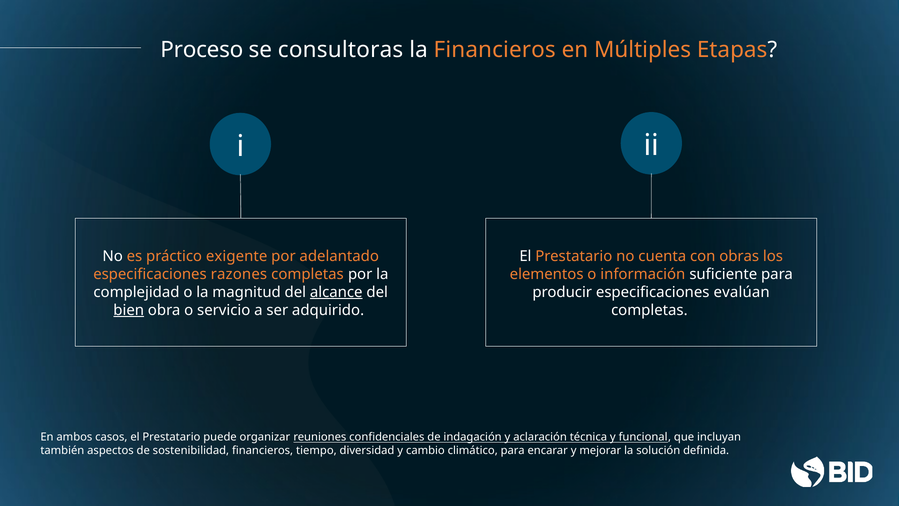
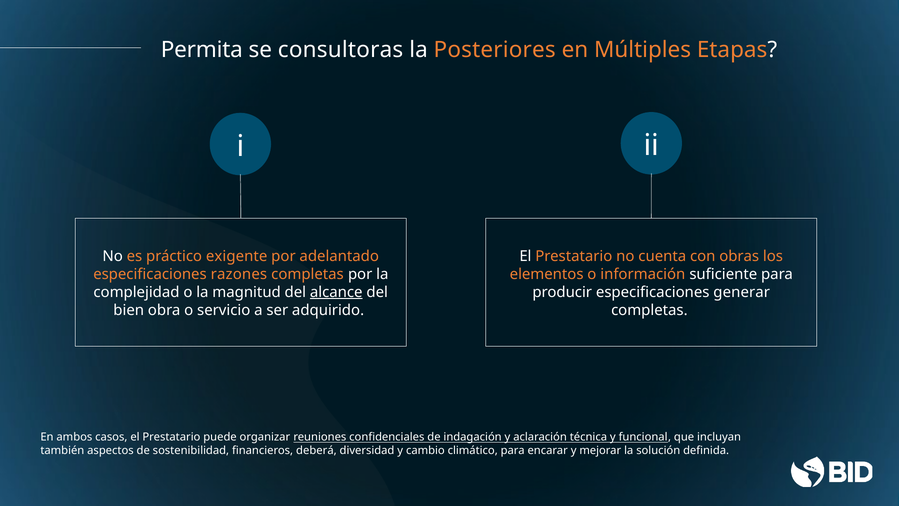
Proceso: Proceso -> Permita
la Financieros: Financieros -> Posteriores
evalúan: evalúan -> generar
bien underline: present -> none
tiempo: tiempo -> deberá
